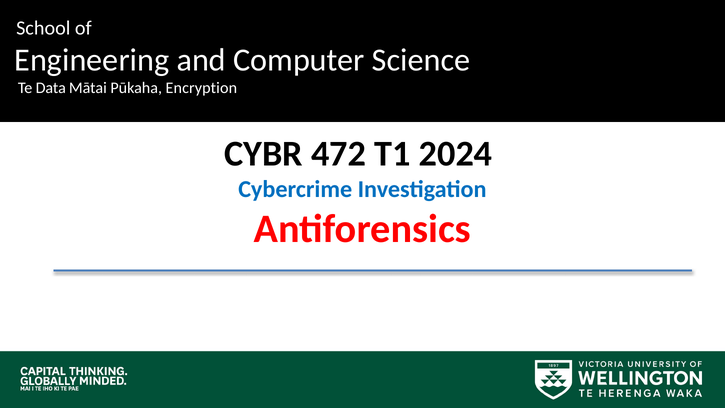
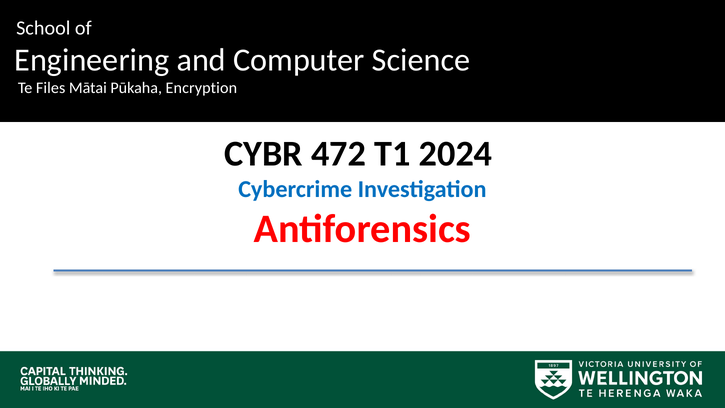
Data: Data -> Files
